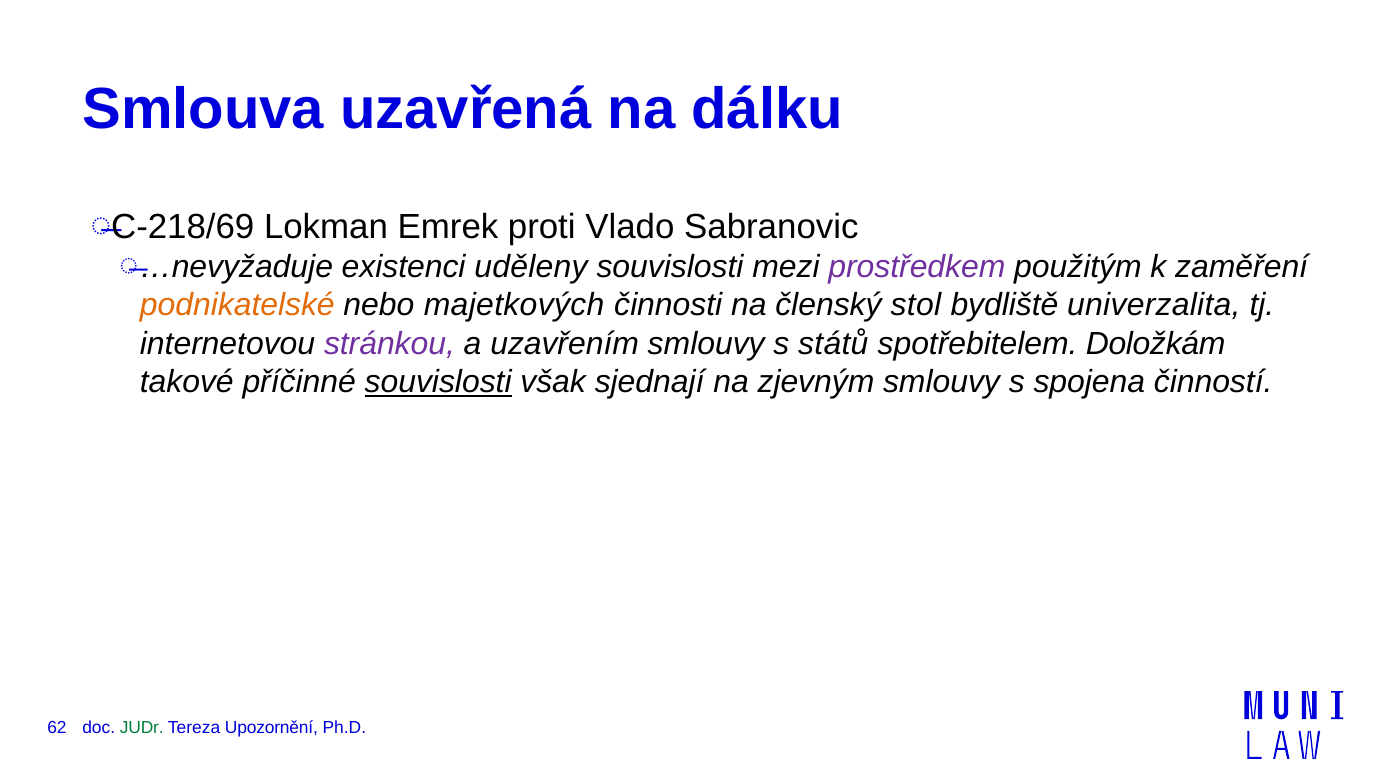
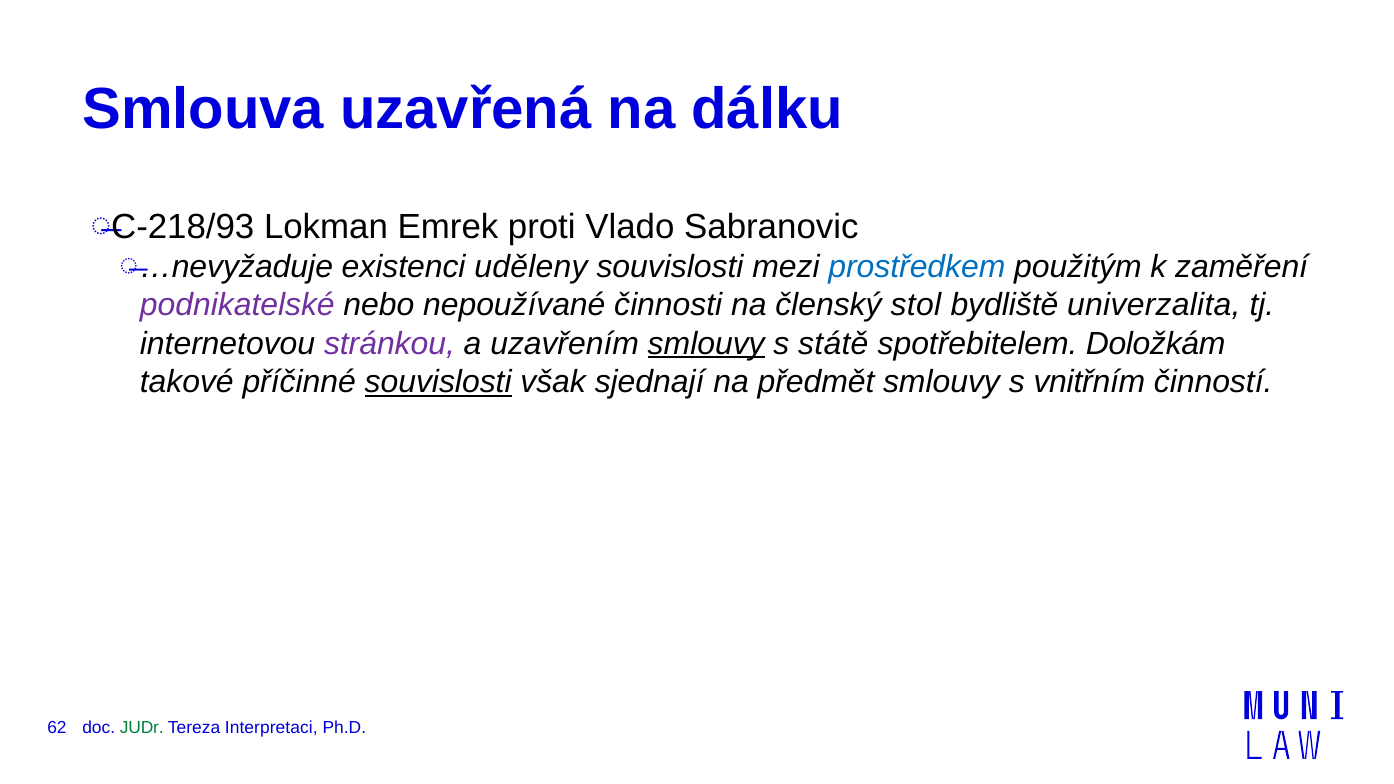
C-218/69: C-218/69 -> C-218/93
prostředkem colour: purple -> blue
podnikatelské colour: orange -> purple
majetkových: majetkových -> nepoužívané
smlouvy at (706, 344) underline: none -> present
států: států -> státě
zjevným: zjevným -> předmět
spojena: spojena -> vnitřním
Upozornění: Upozornění -> Interpretaci
